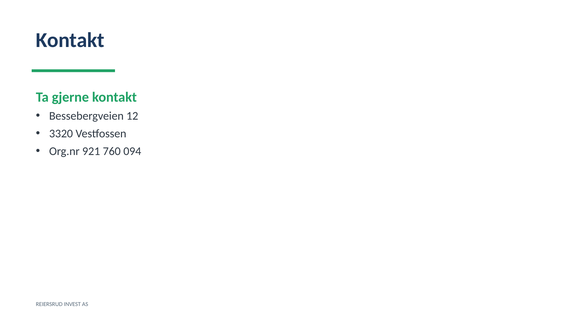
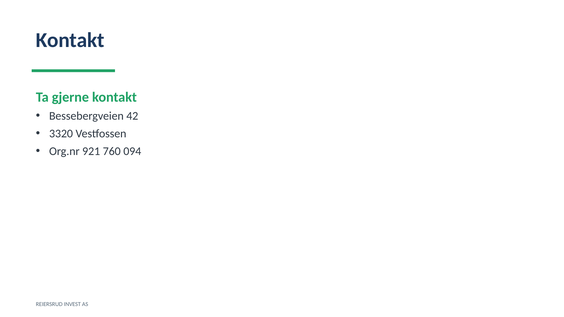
12: 12 -> 42
